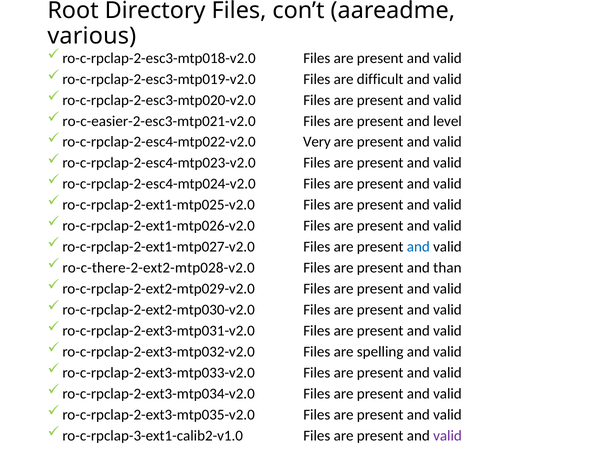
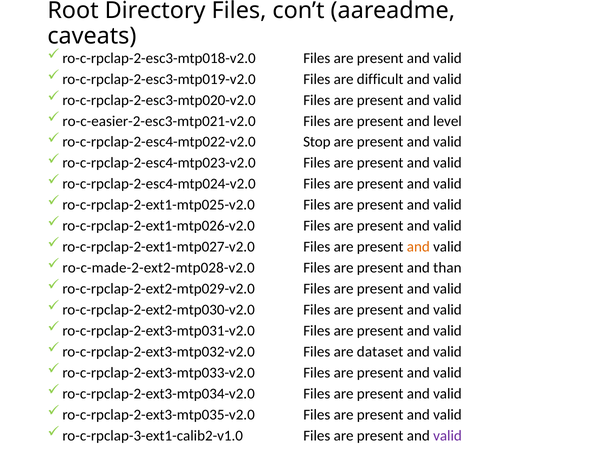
various: various -> caveats
Very: Very -> Stop
and at (418, 247) colour: blue -> orange
ro-c-there-2-ext2-mtp028-v2.0: ro-c-there-2-ext2-mtp028-v2.0 -> ro-c-made-2-ext2-mtp028-v2.0
spelling: spelling -> dataset
